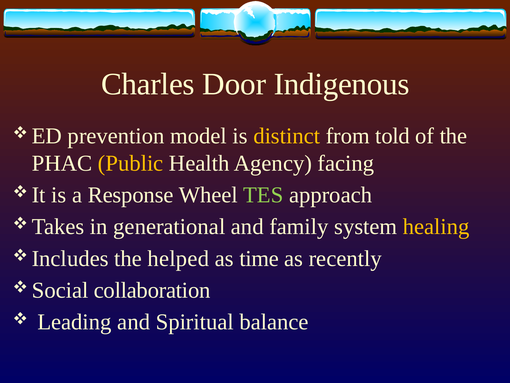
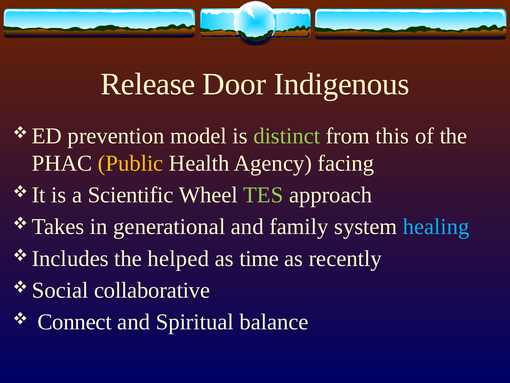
Charles: Charles -> Release
distinct colour: yellow -> light green
told: told -> this
Response: Response -> Scientific
healing colour: yellow -> light blue
collaboration: collaboration -> collaborative
Leading: Leading -> Connect
